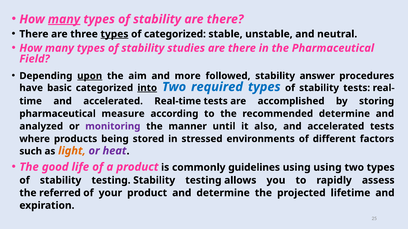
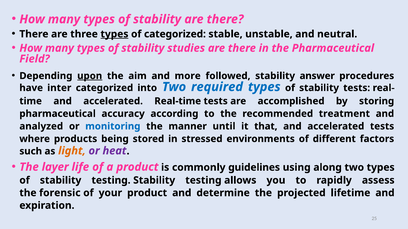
many at (64, 19) underline: present -> none
basic: basic -> inter
into underline: present -> none
measure: measure -> accuracy
recommended determine: determine -> treatment
monitoring colour: purple -> blue
also: also -> that
good: good -> layer
using using: using -> along
referred: referred -> forensic
